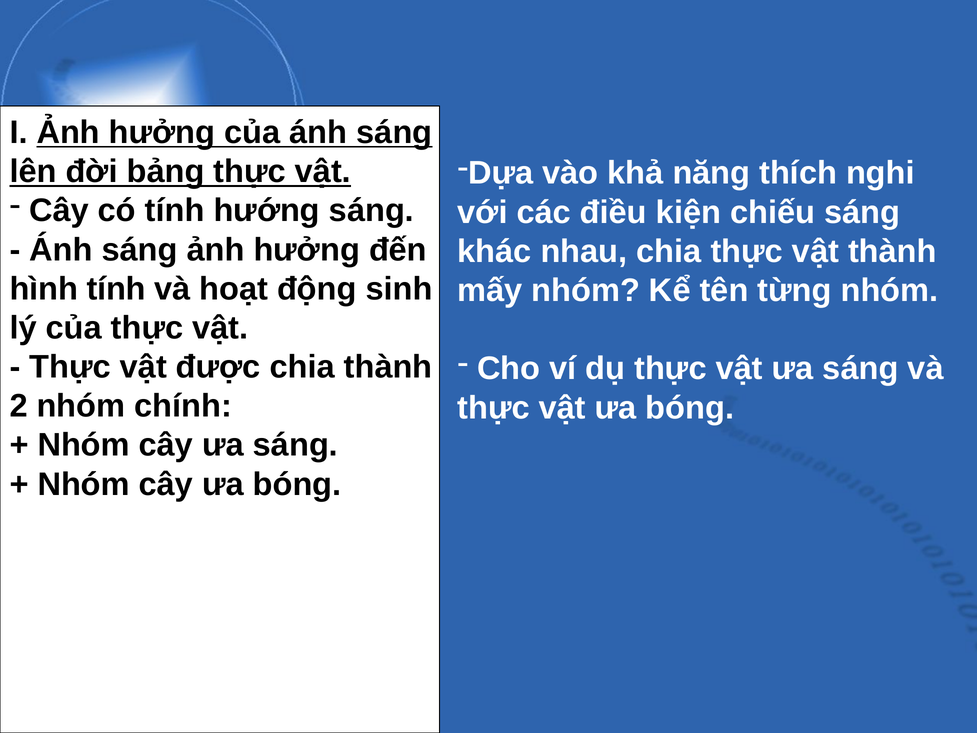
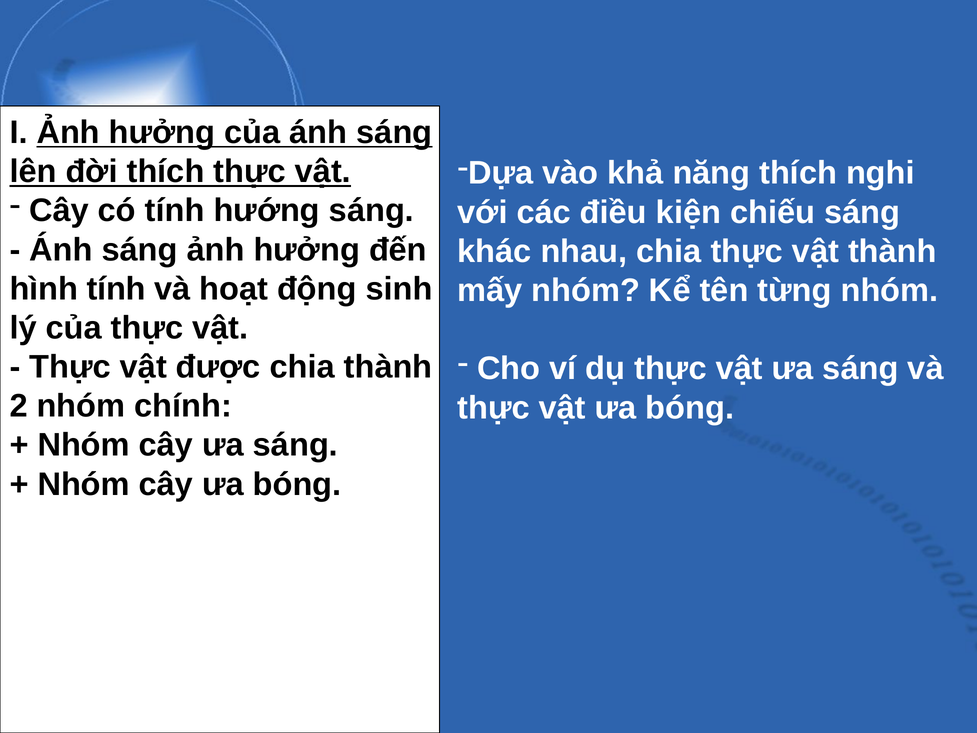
đời bảng: bảng -> thích
